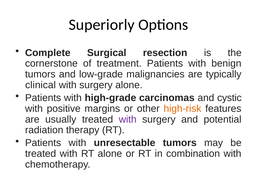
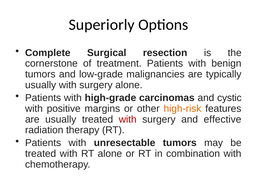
clinical at (41, 85): clinical -> usually
with at (128, 120) colour: purple -> red
potential: potential -> effective
